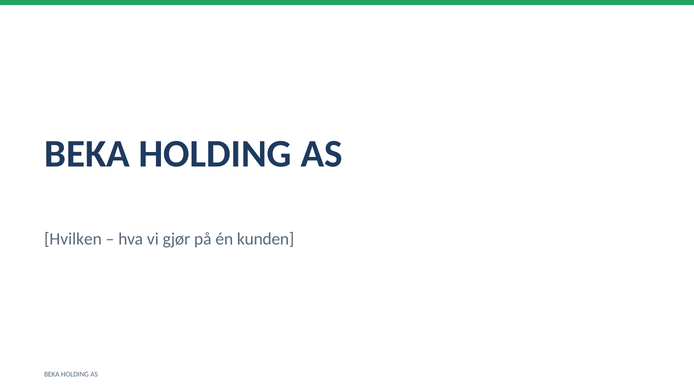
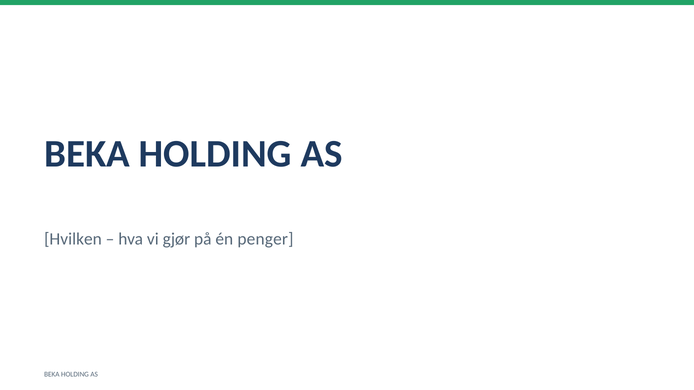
kunden: kunden -> penger
